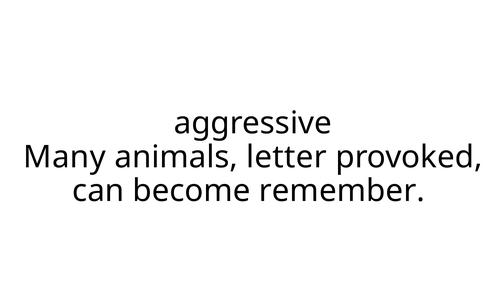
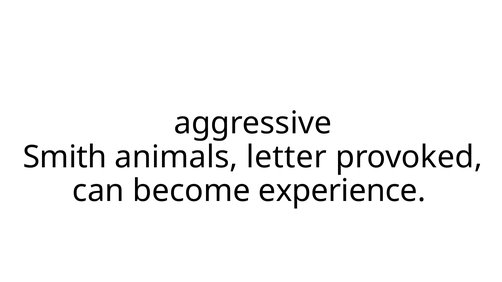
Many: Many -> Smith
remember: remember -> experience
